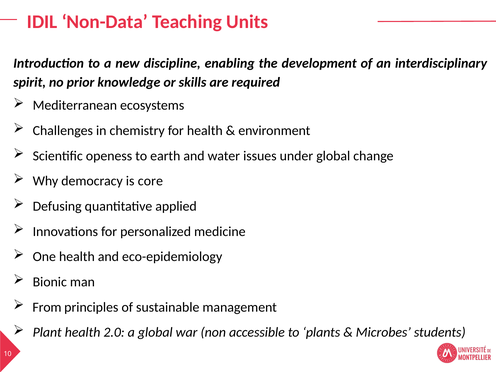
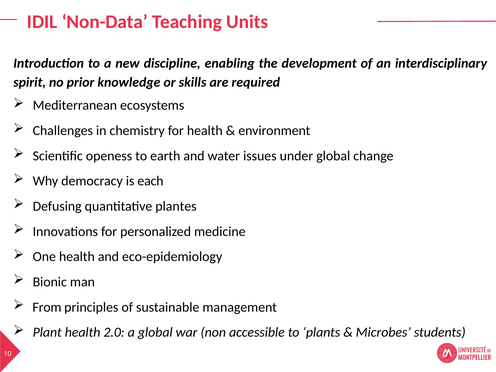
core: core -> each
applied: applied -> plantes
